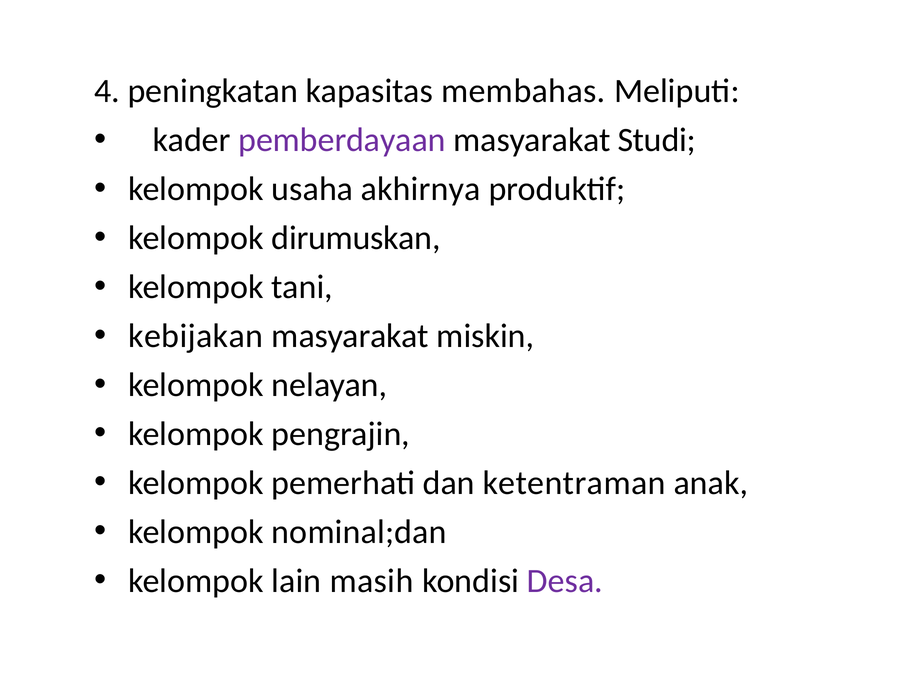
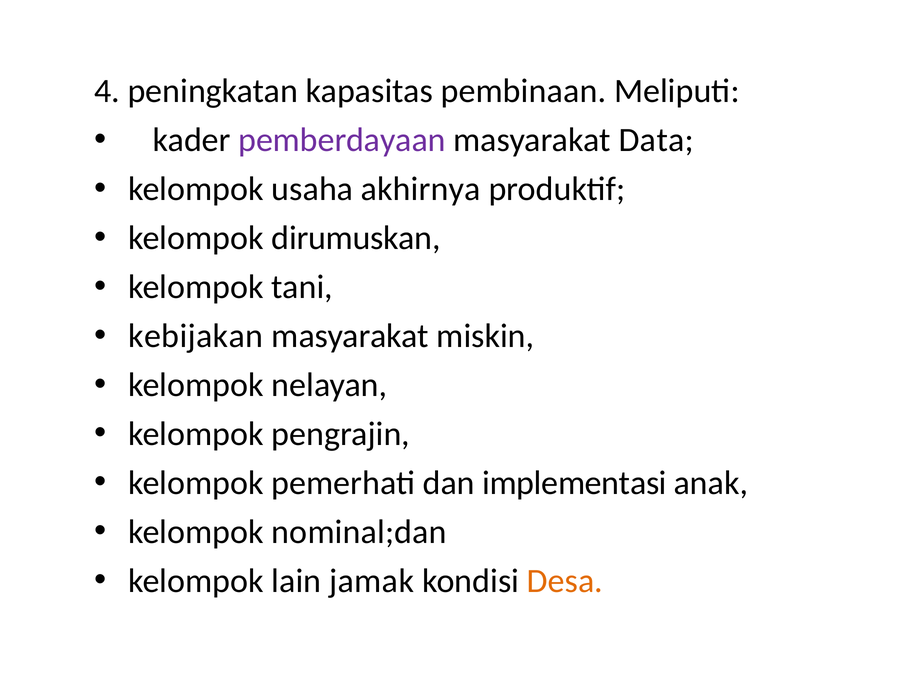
membahas: membahas -> pembinaan
Studi: Studi -> Data
ketentraman: ketentraman -> implementasi
masih: masih -> jamak
Desa colour: purple -> orange
